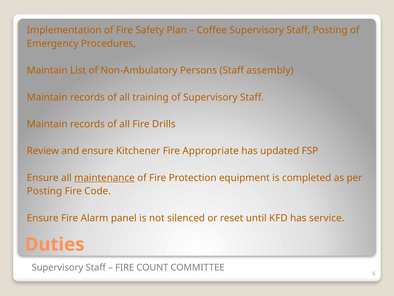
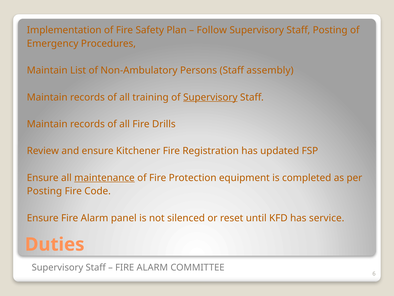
Coffee: Coffee -> Follow
Supervisory at (210, 97) underline: none -> present
Appropriate: Appropriate -> Registration
COUNT at (152, 267): COUNT -> ALARM
